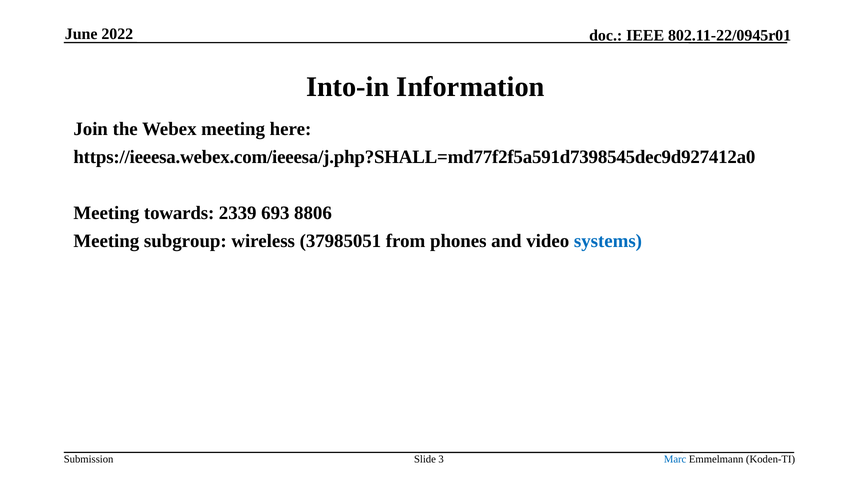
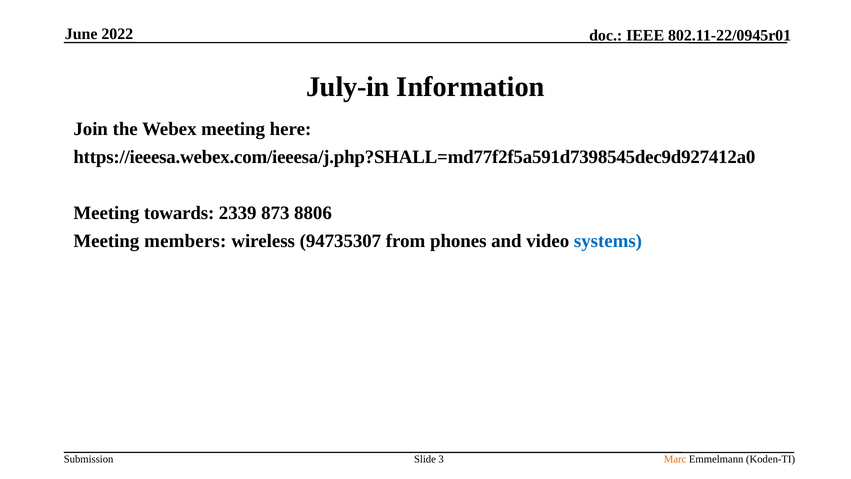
Into-in: Into-in -> July-in
693: 693 -> 873
subgroup: subgroup -> members
37985051: 37985051 -> 94735307
Marc colour: blue -> orange
